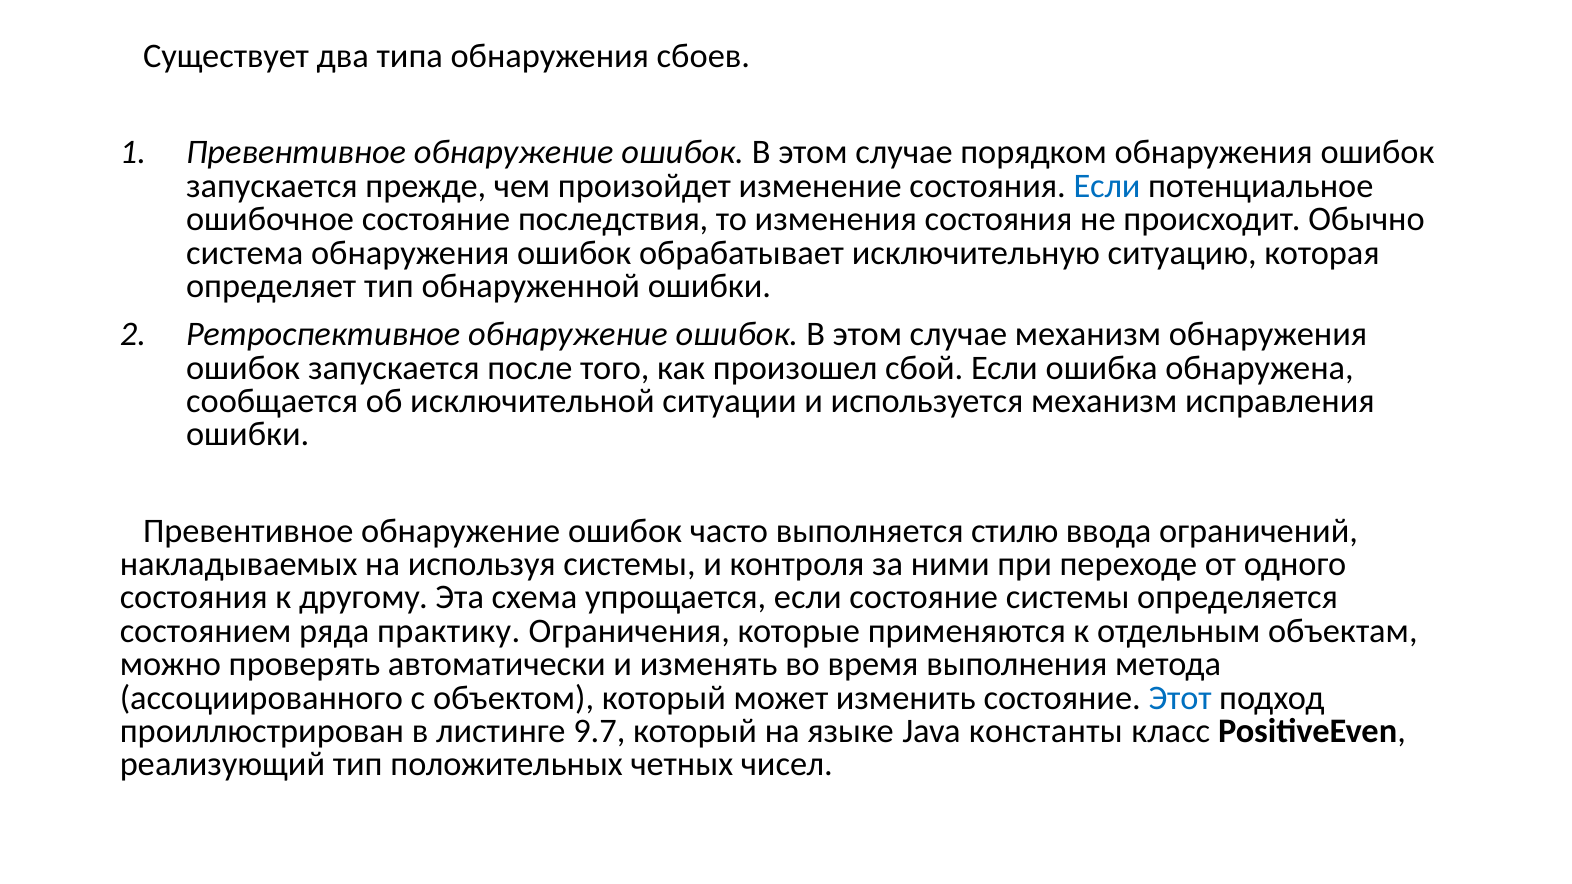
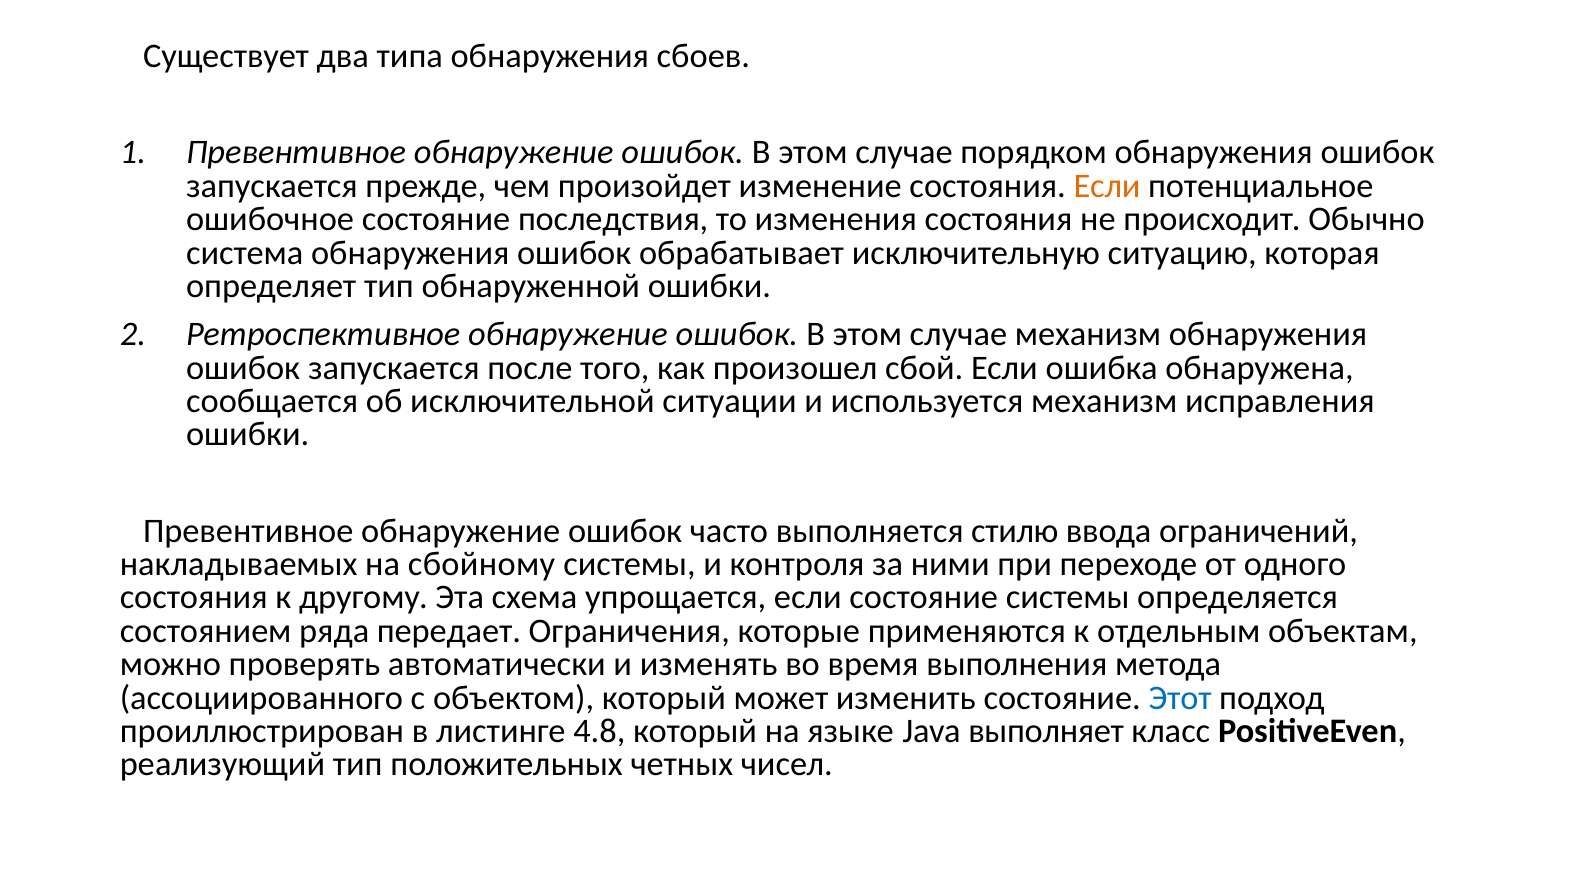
Если at (1107, 186) colour: blue -> orange
используя: используя -> сбойному
практику: практику -> передает
9.7: 9.7 -> 4.8
константы: константы -> выполняет
